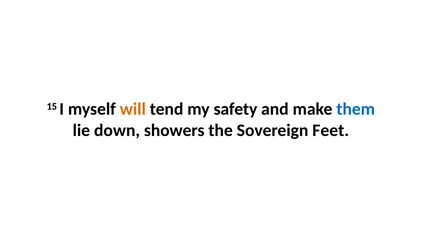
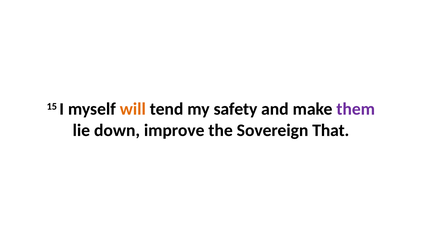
them colour: blue -> purple
showers: showers -> improve
Feet: Feet -> That
